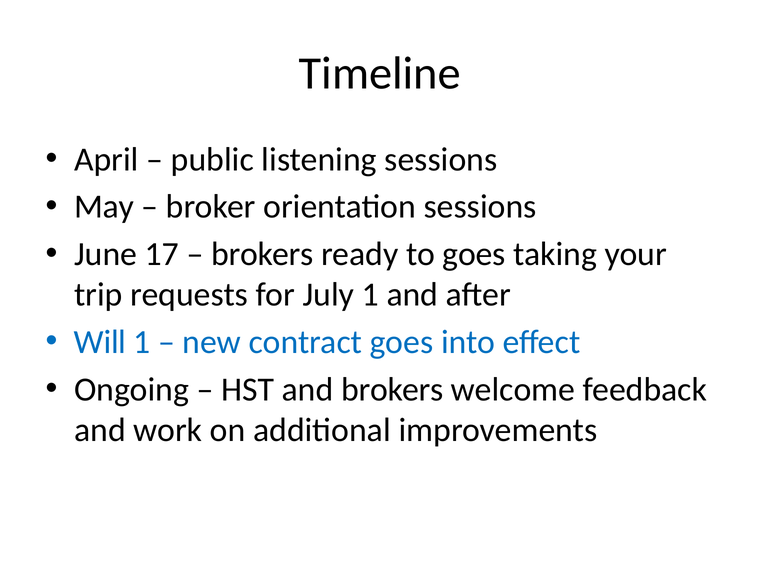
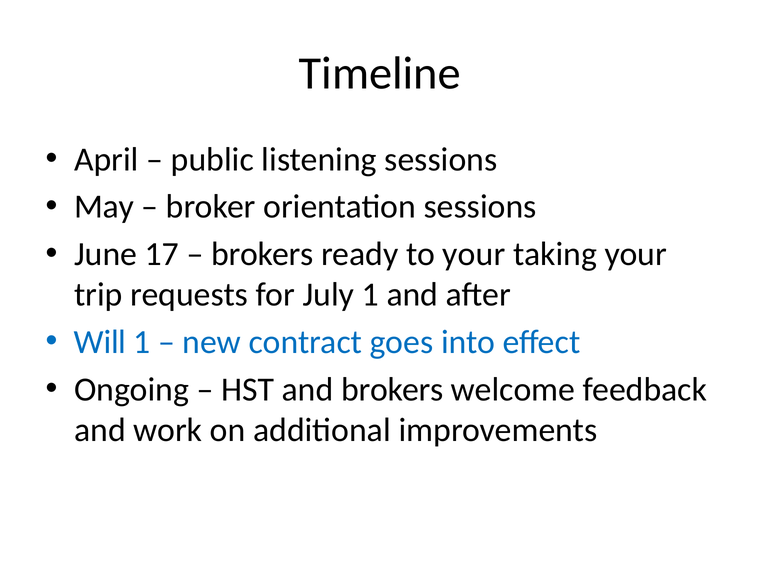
to goes: goes -> your
